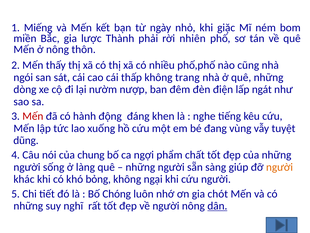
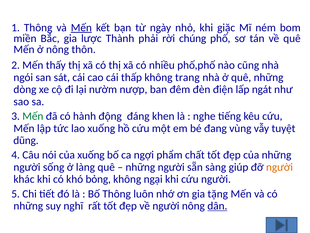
1 Miếng: Miếng -> Thông
Mến at (81, 28) underline: none -> present
nhiên: nhiên -> chúng
Mến at (33, 116) colour: red -> green
của chung: chung -> xuống
Bố Chóng: Chóng -> Thông
chót: chót -> tặng
